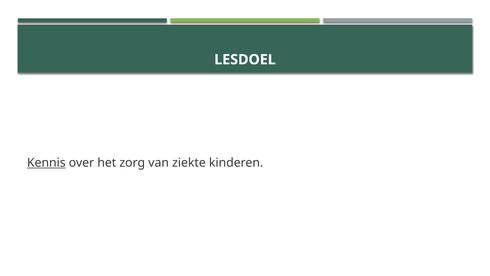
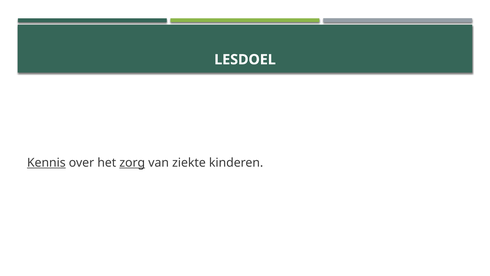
zorg underline: none -> present
